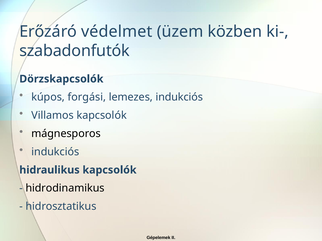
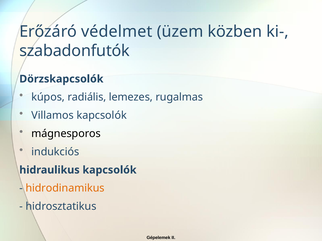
forgási: forgási -> radiális
lemezes indukciós: indukciós -> rugalmas
hidrodinamikus colour: black -> orange
